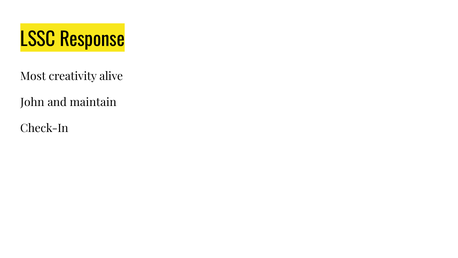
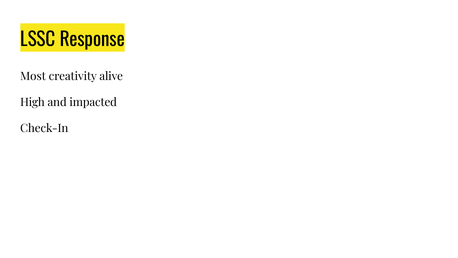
John: John -> High
maintain: maintain -> impacted
